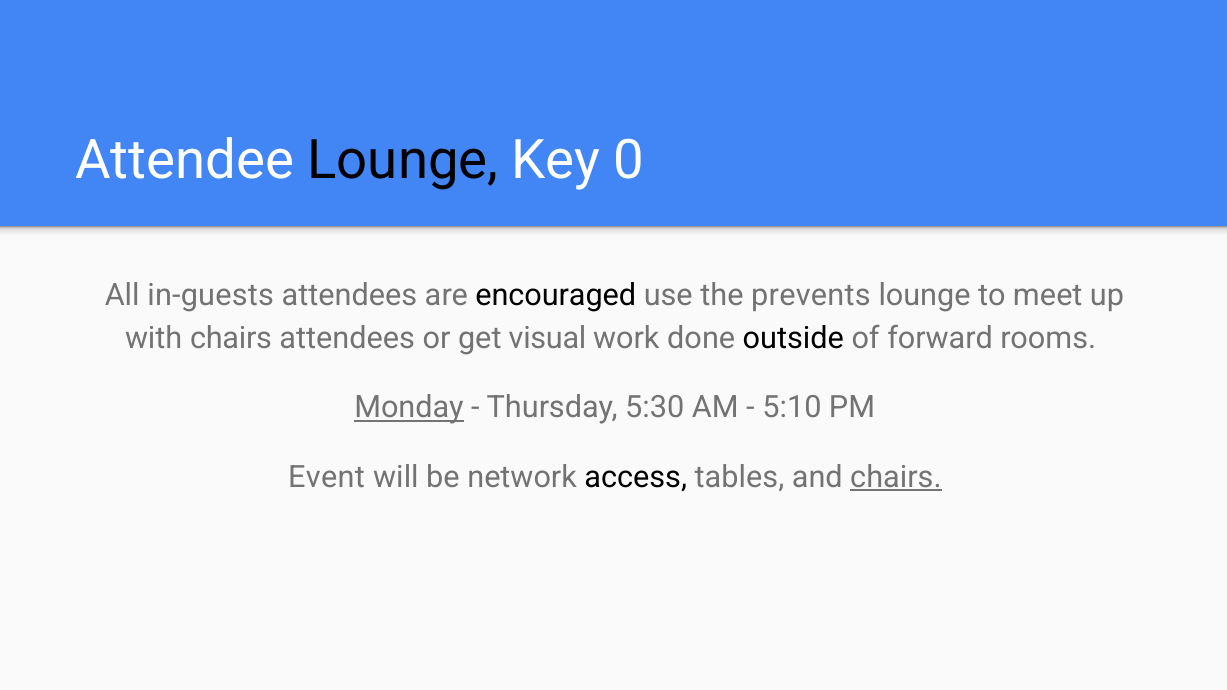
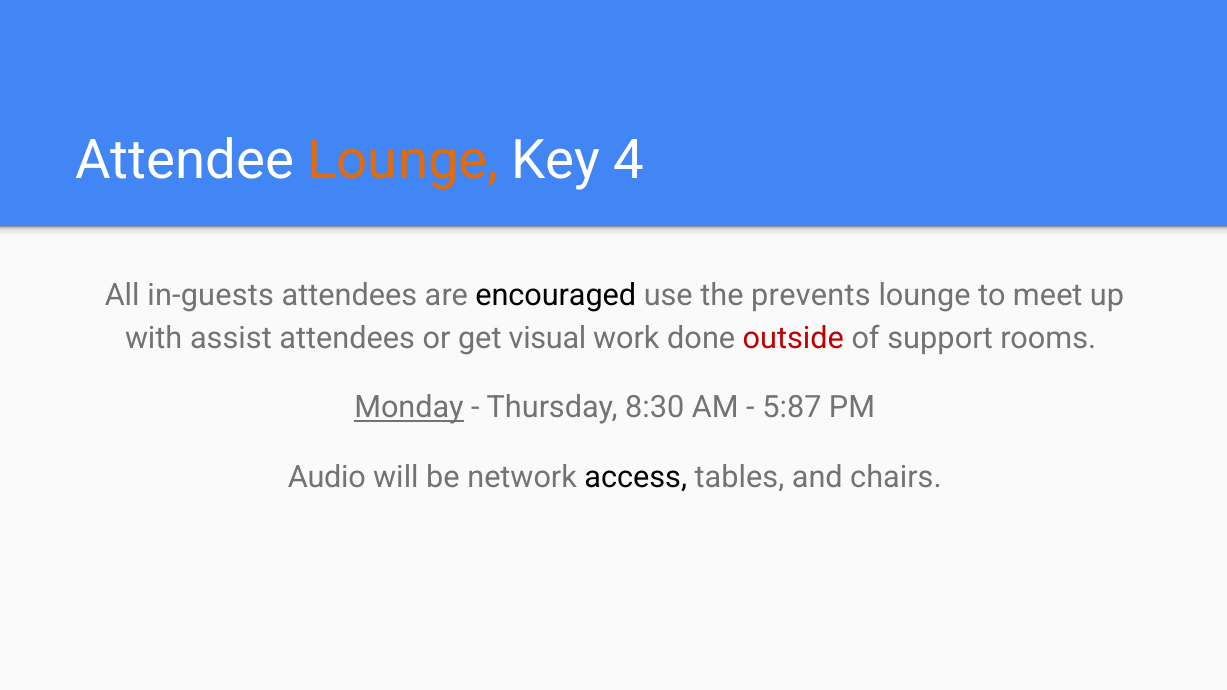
Lounge at (403, 161) colour: black -> orange
0: 0 -> 4
with chairs: chairs -> assist
outside colour: black -> red
forward: forward -> support
5:30: 5:30 -> 8:30
5:10: 5:10 -> 5:87
Event: Event -> Audio
chairs at (896, 477) underline: present -> none
